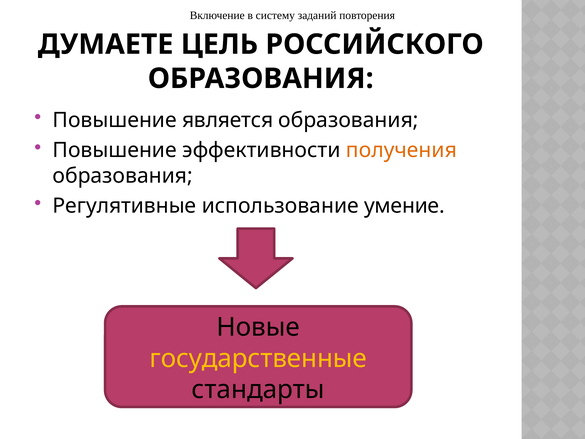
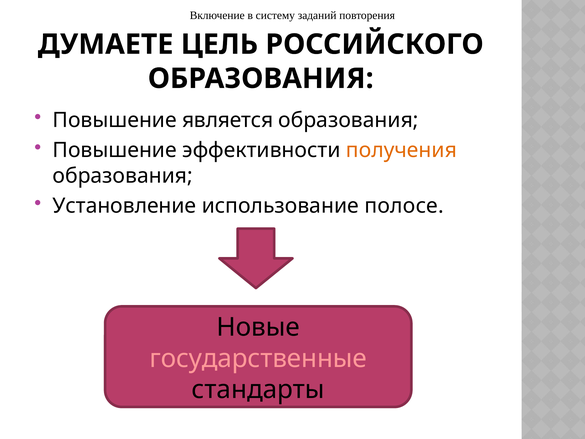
Регулятивные: Регулятивные -> Установление
умение: умение -> полосе
государственные colour: yellow -> pink
